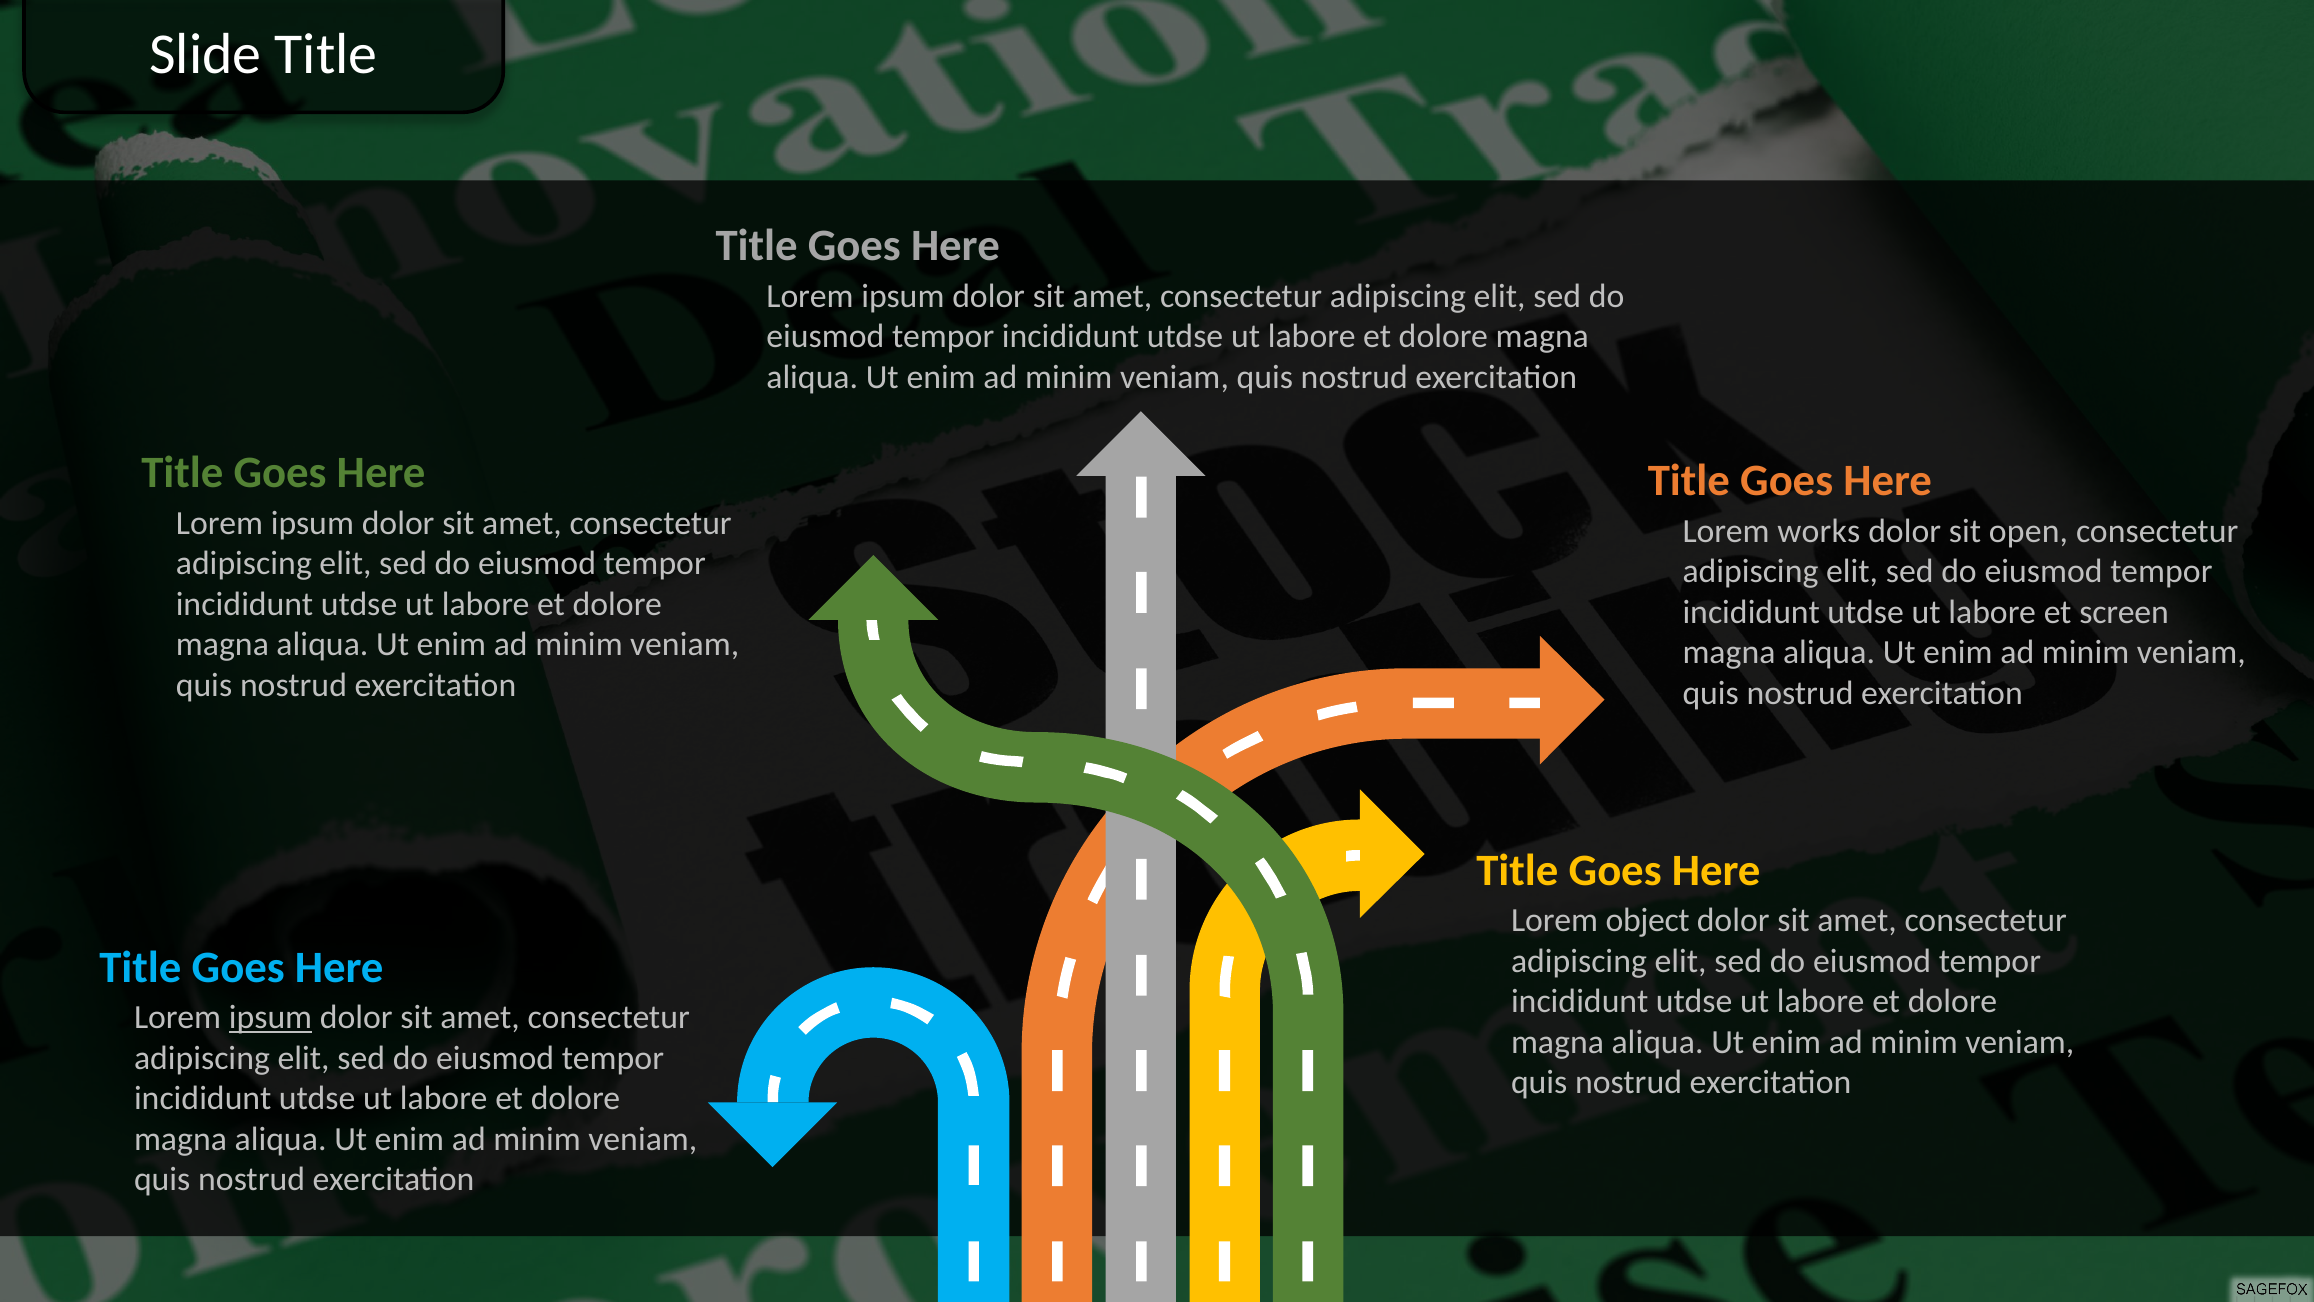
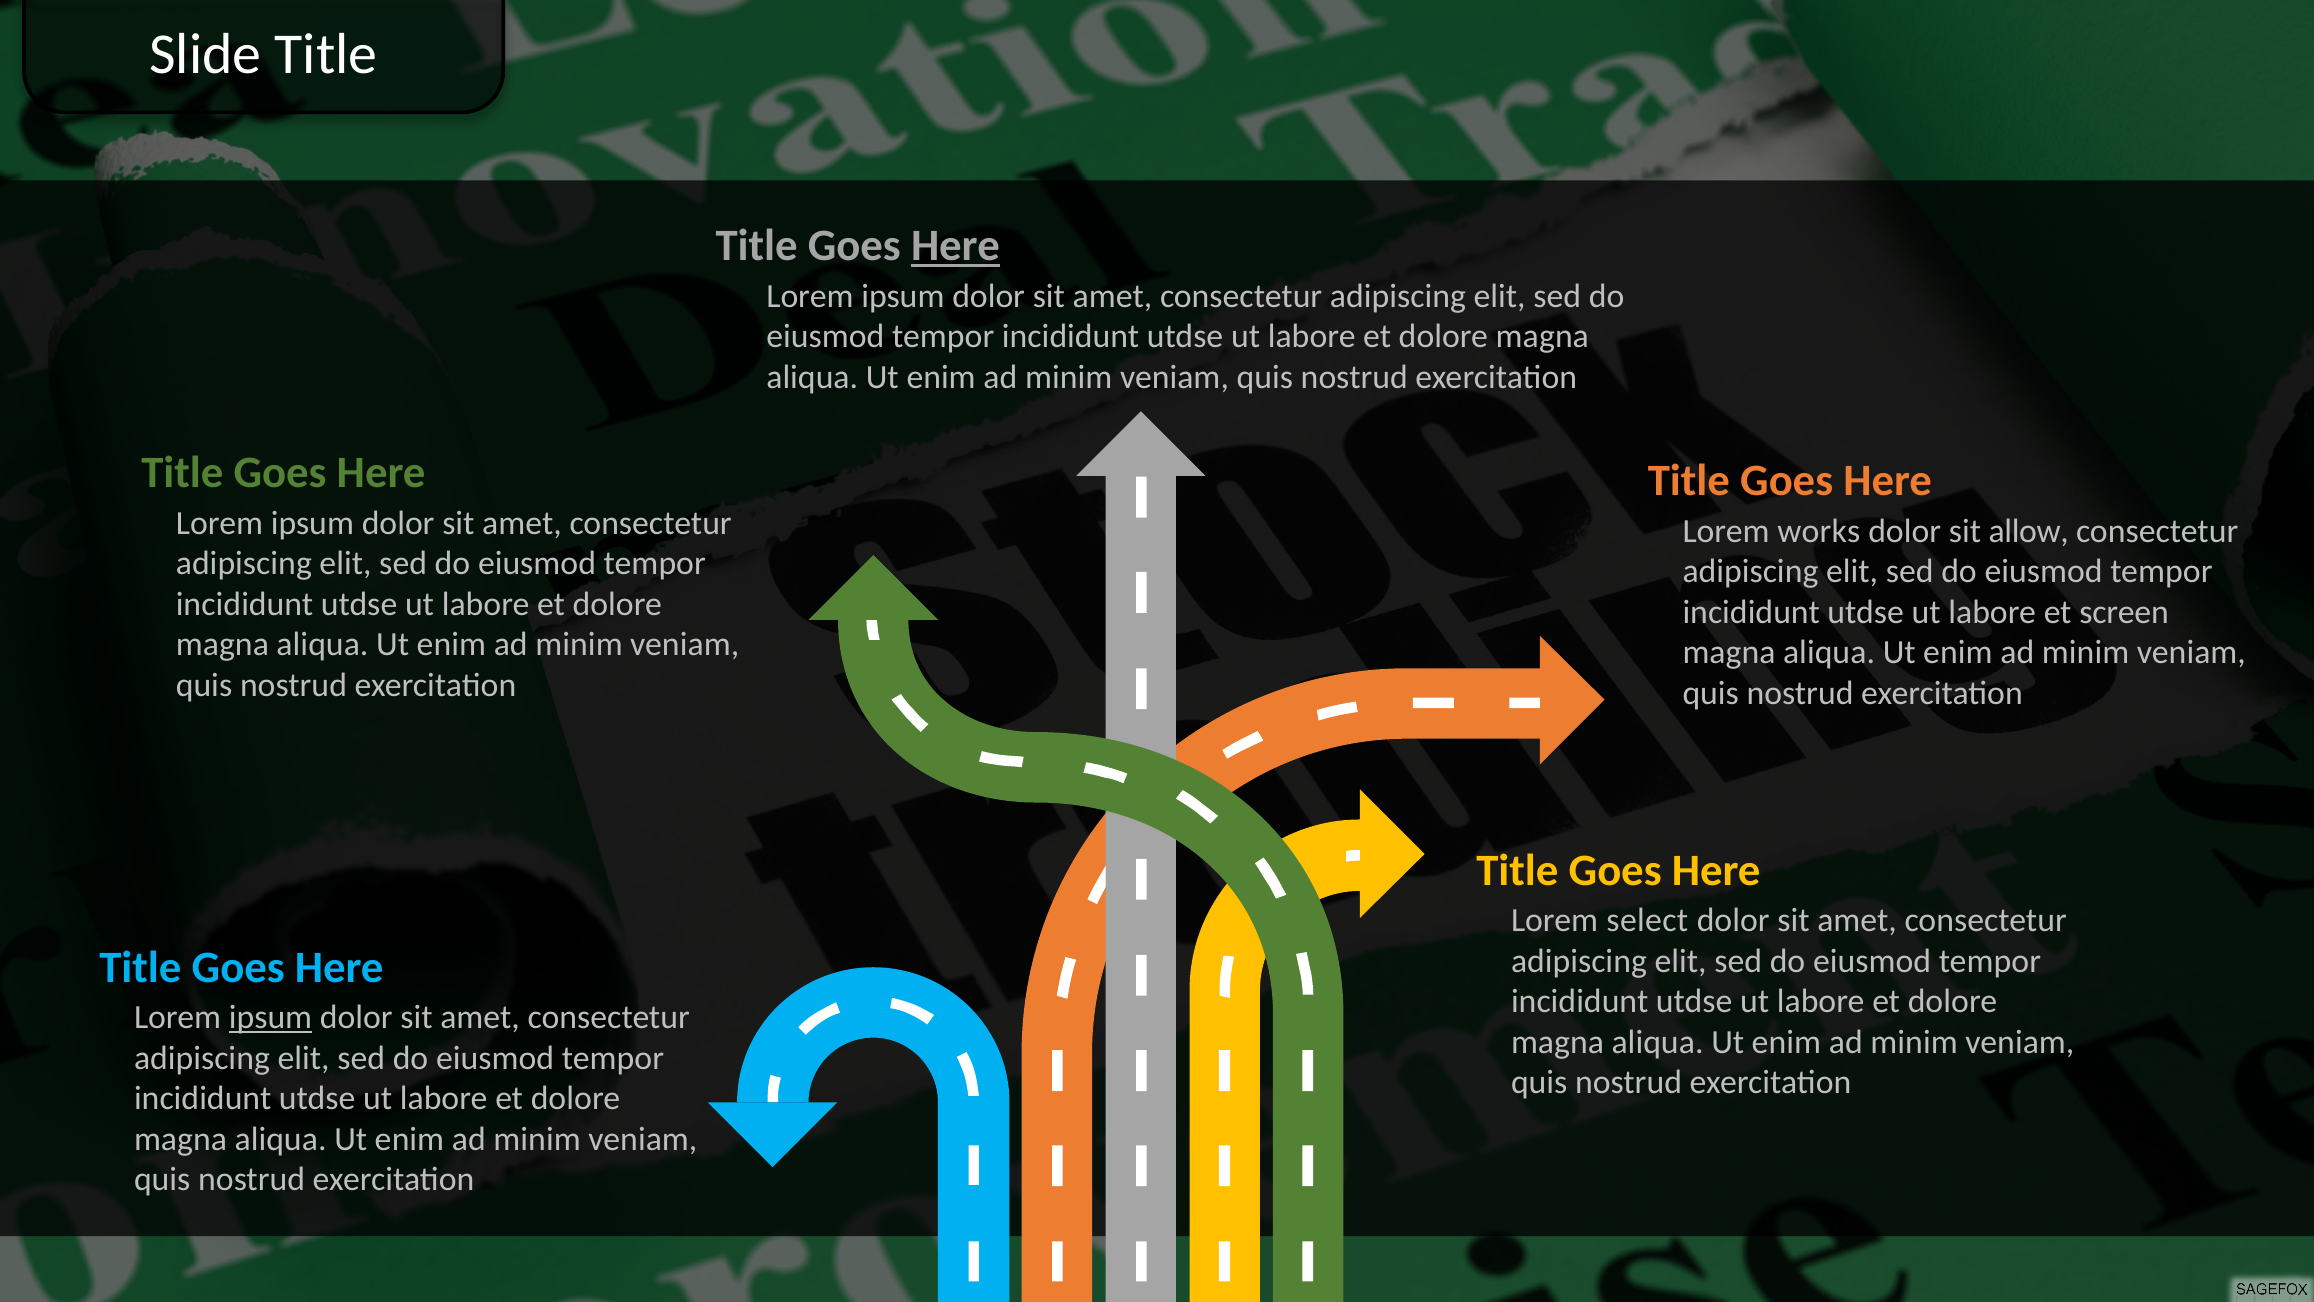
Here at (955, 246) underline: none -> present
open: open -> allow
object: object -> select
